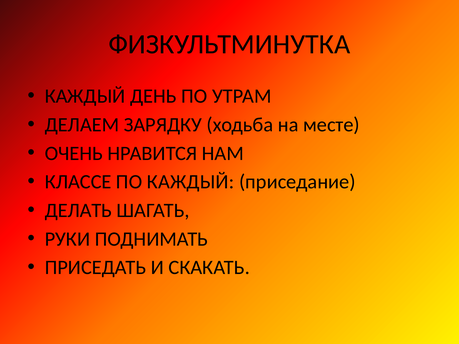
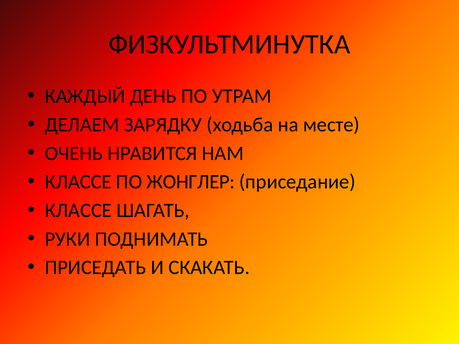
ПО КАЖДЫЙ: КАЖДЫЙ -> ЖОНГЛЕР
ДЕЛАТЬ at (78, 211): ДЕЛАТЬ -> КЛАССЕ
